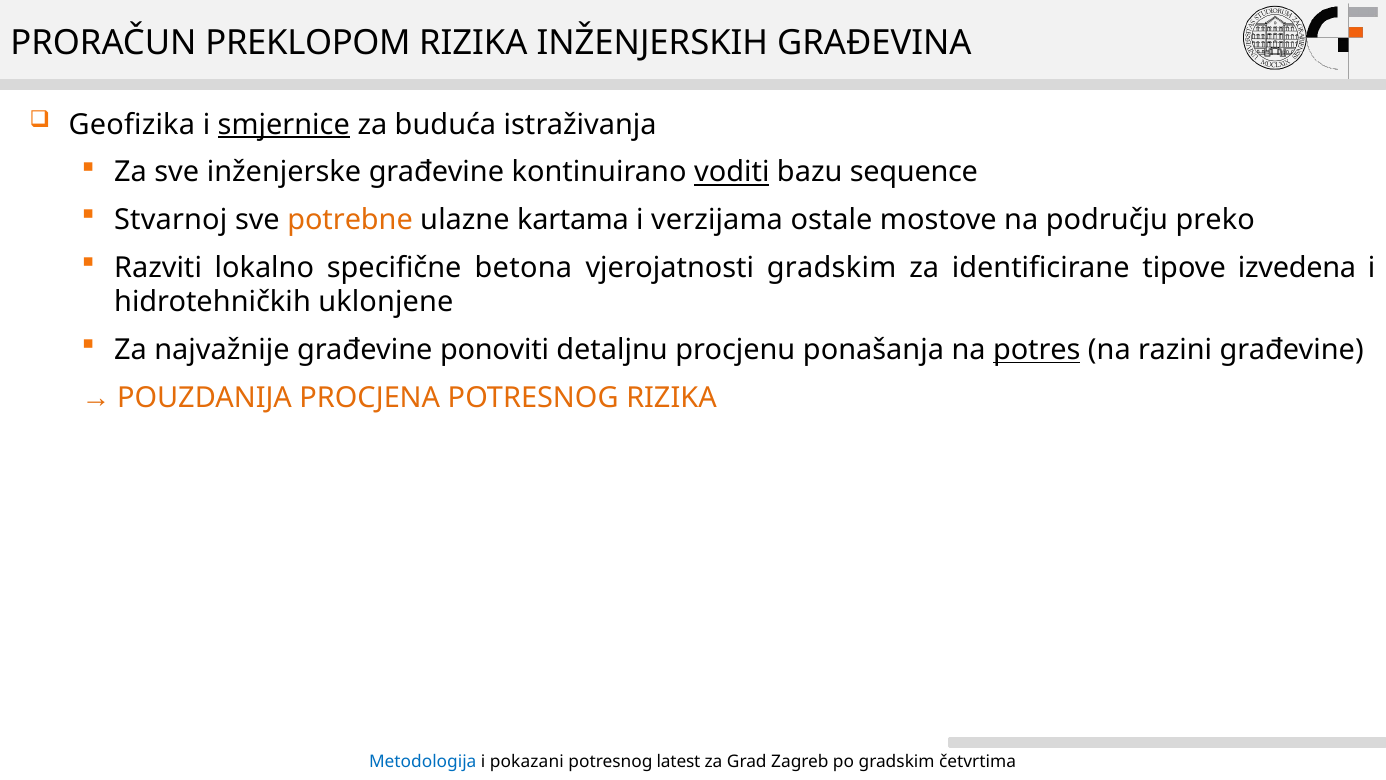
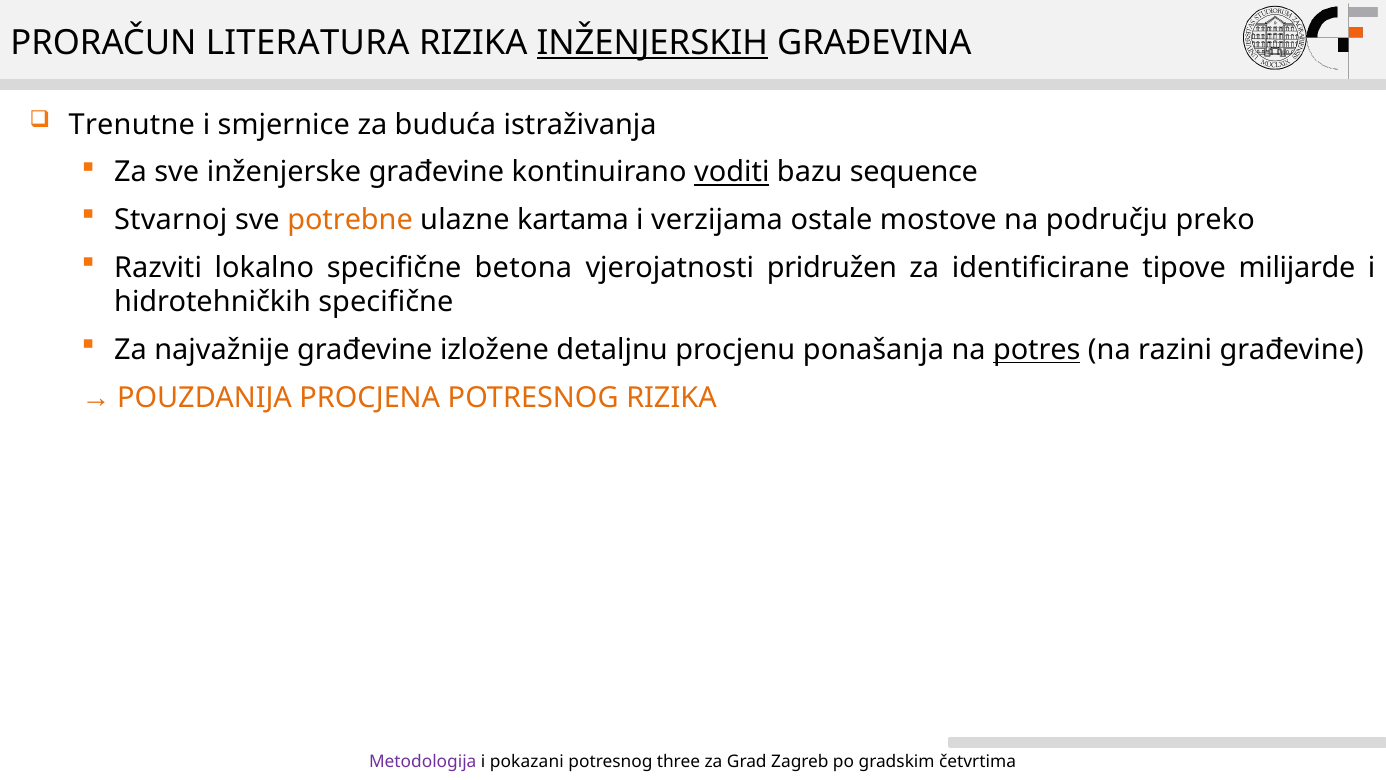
PREKLOPOM: PREKLOPOM -> LITERATURA
INŽENJERSKIH underline: none -> present
Geofizika: Geofizika -> Trenutne
smjernice underline: present -> none
vjerojatnosti gradskim: gradskim -> pridružen
izvedena: izvedena -> milijarde
hidrotehničkih uklonjene: uklonjene -> specifične
ponoviti: ponoviti -> izložene
Metodologija colour: blue -> purple
latest: latest -> three
